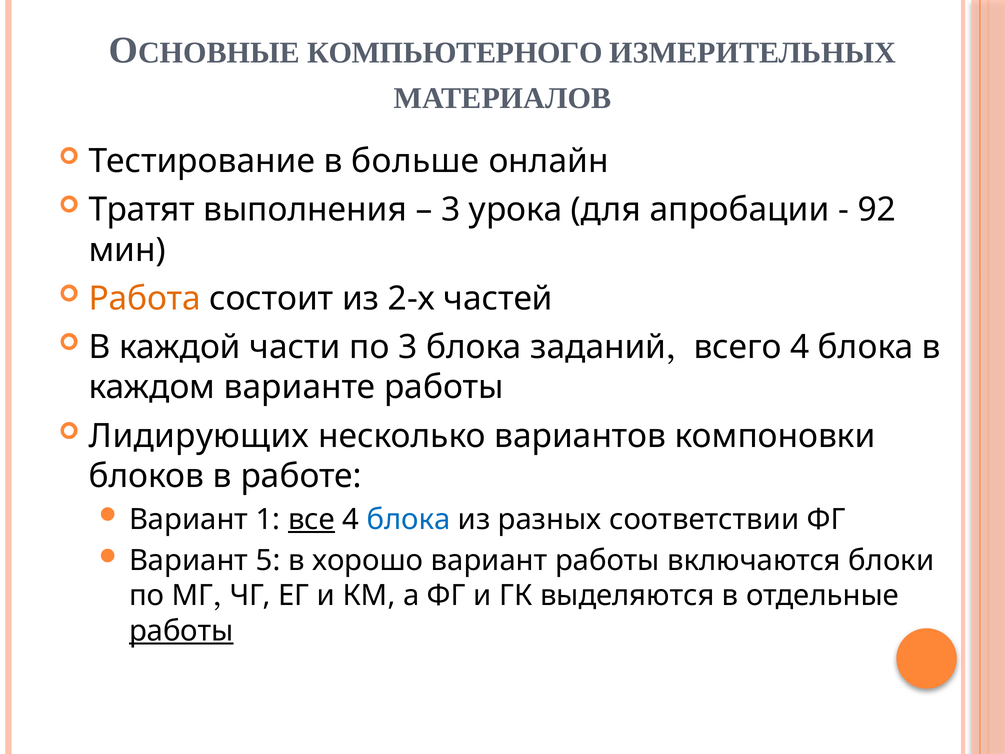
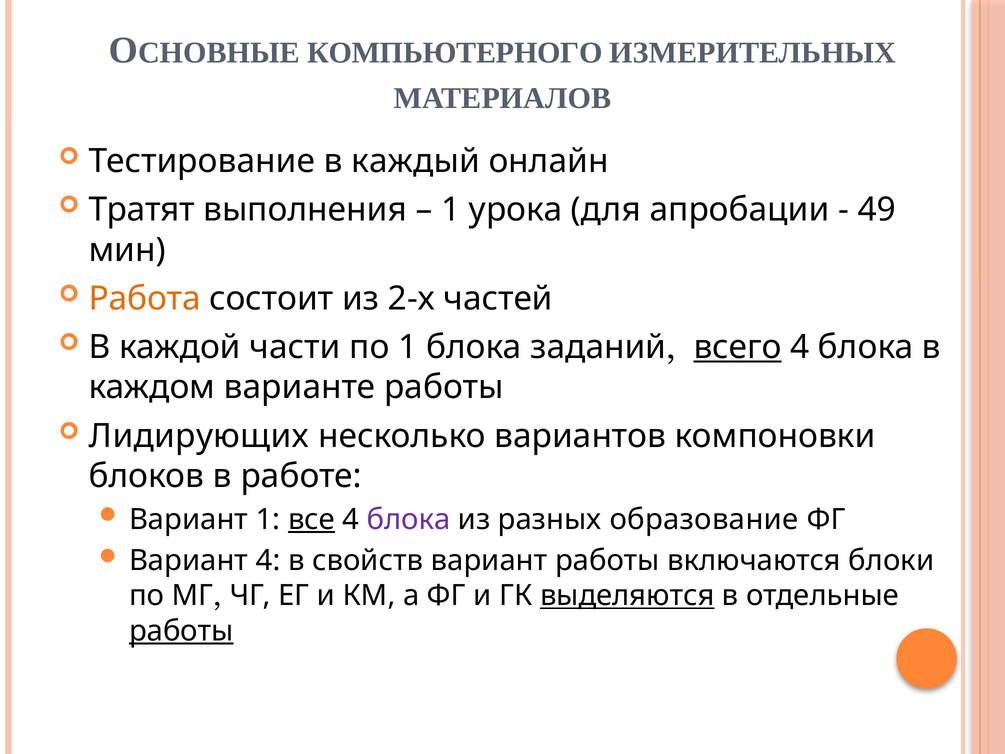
больше: больше -> каждый
3 at (451, 210): 3 -> 1
92: 92 -> 49
по 3: 3 -> 1
всего underline: none -> present
блока at (409, 519) colour: blue -> purple
соответствии: соответствии -> образование
Вариант 5: 5 -> 4
хорошо: хорошо -> свойств
выделяются underline: none -> present
